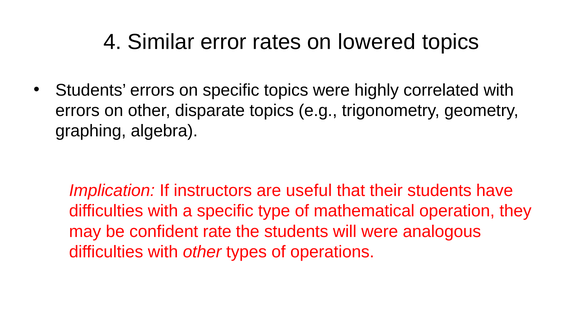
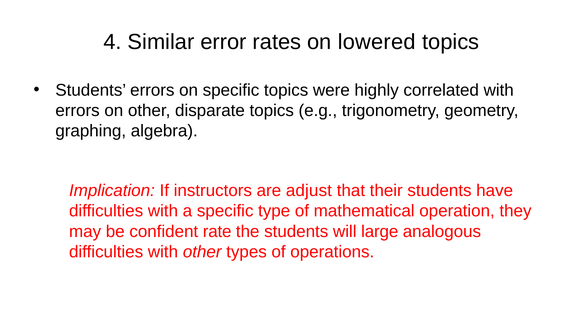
useful: useful -> adjust
will were: were -> large
